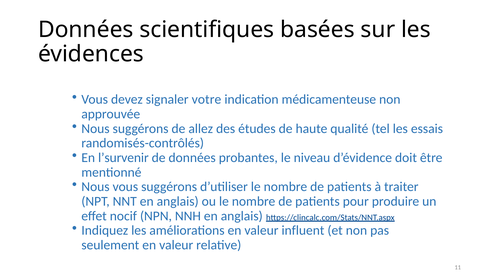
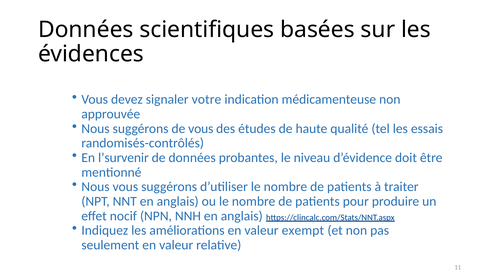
de allez: allez -> vous
influent: influent -> exempt
